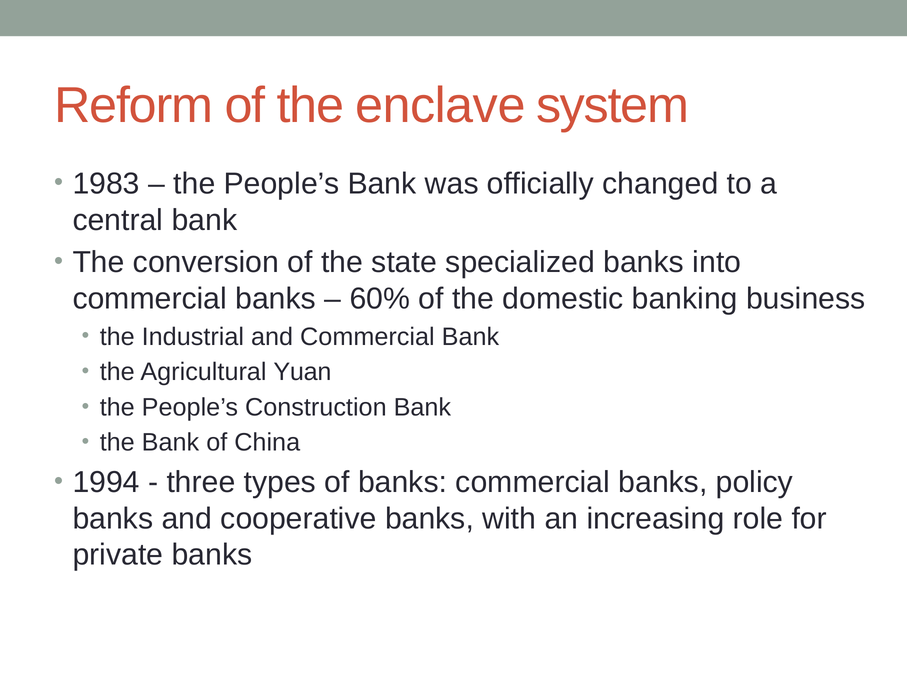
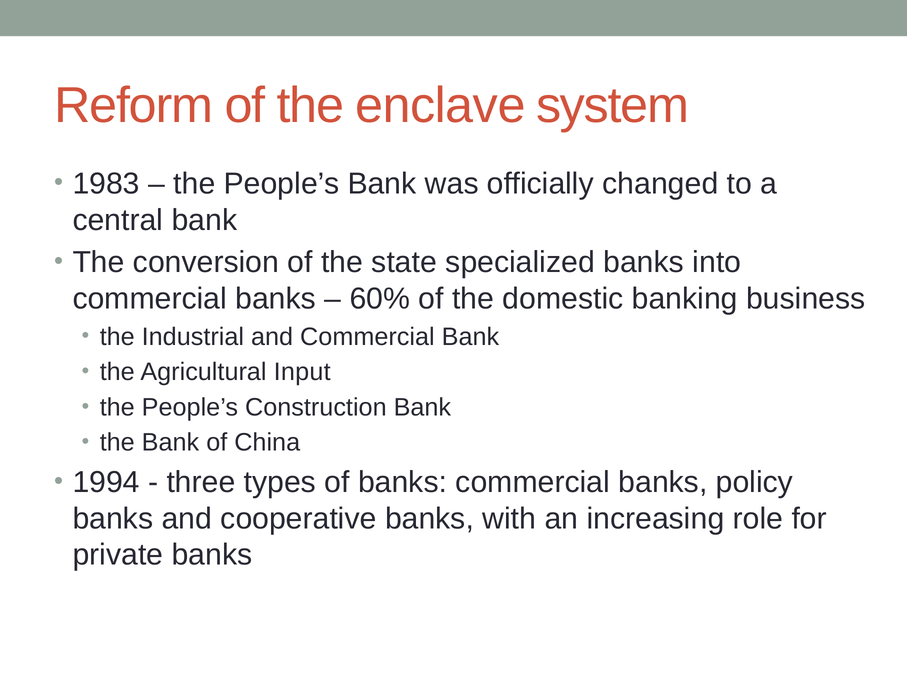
Yuan: Yuan -> Input
